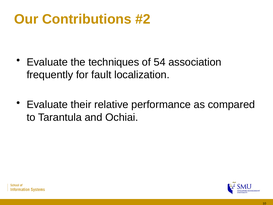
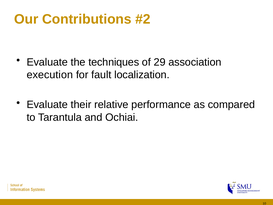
54: 54 -> 29
frequently: frequently -> execution
